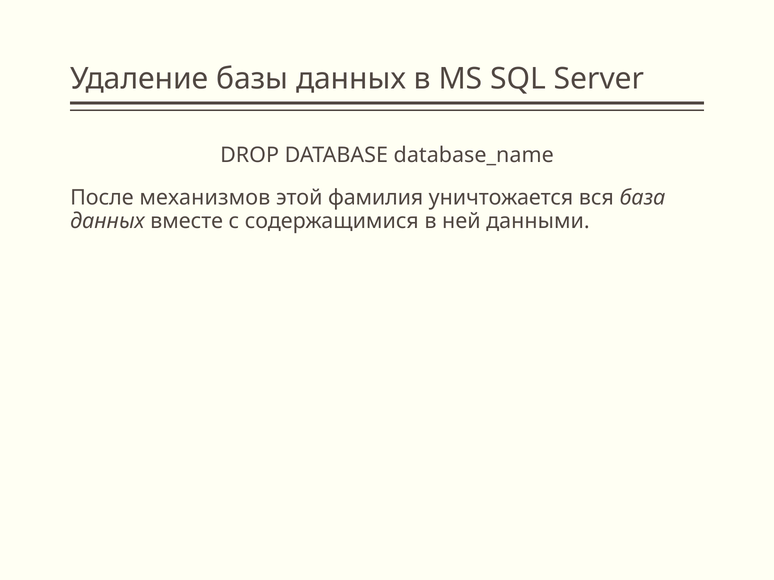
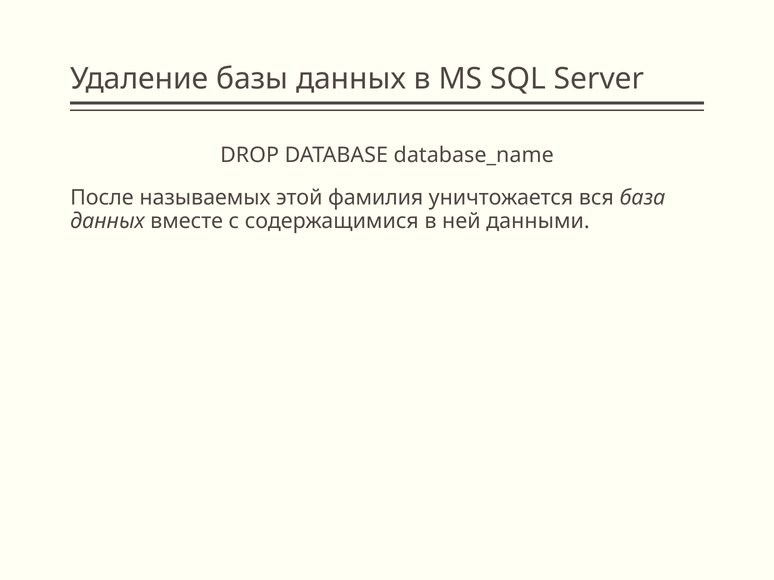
механизмов: механизмов -> называемых
